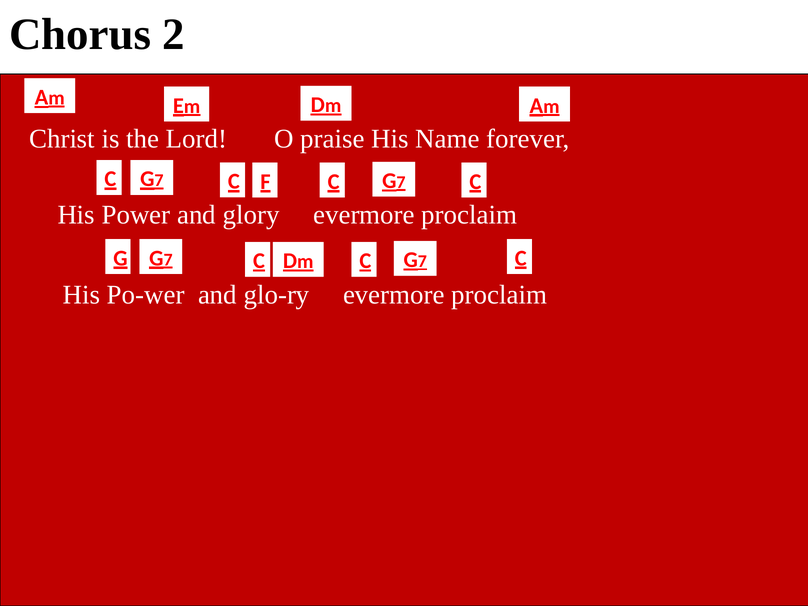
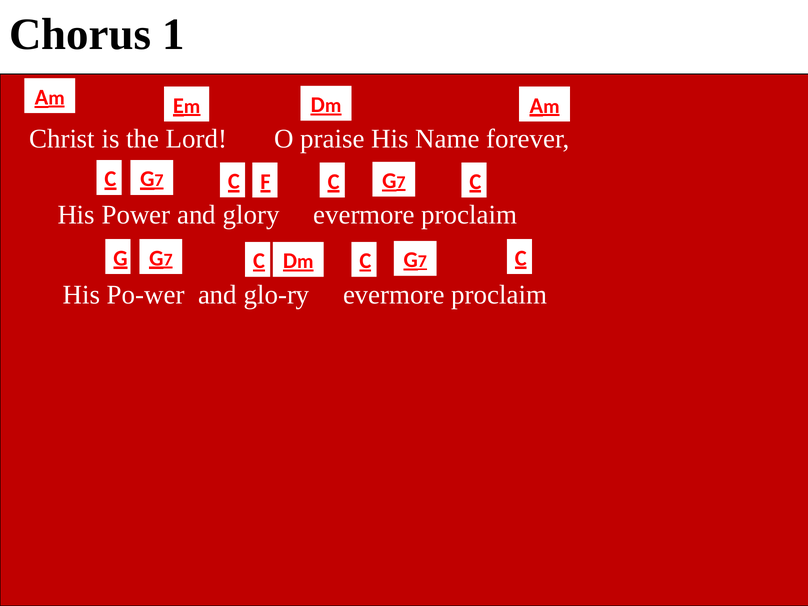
2: 2 -> 1
